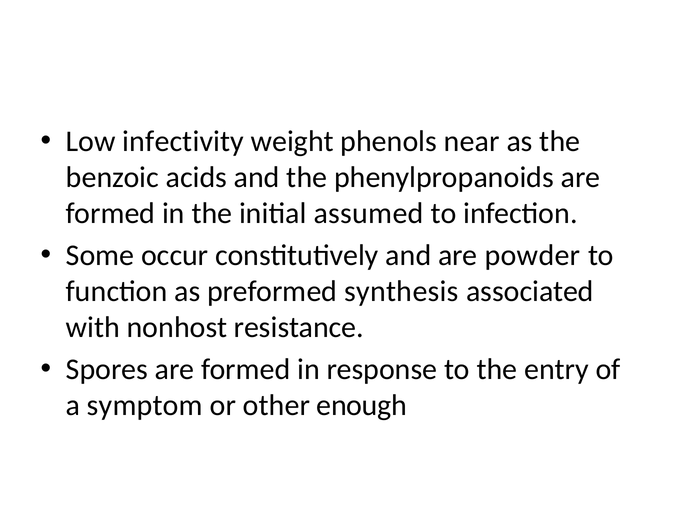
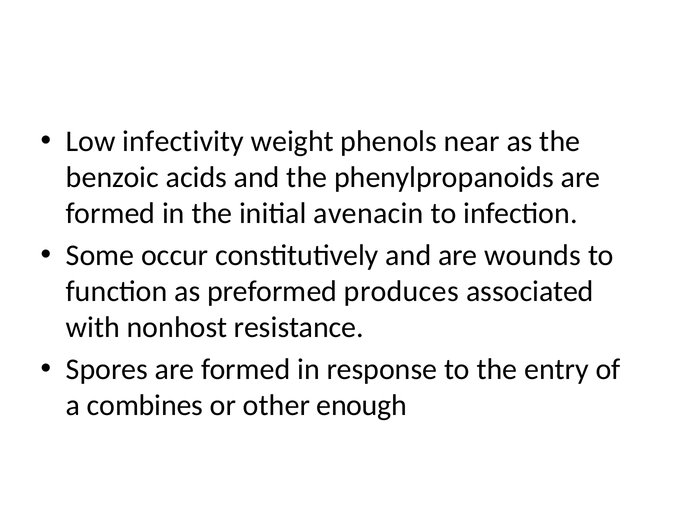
assumed: assumed -> avenacin
powder: powder -> wounds
synthesis: synthesis -> produces
symptom: symptom -> combines
